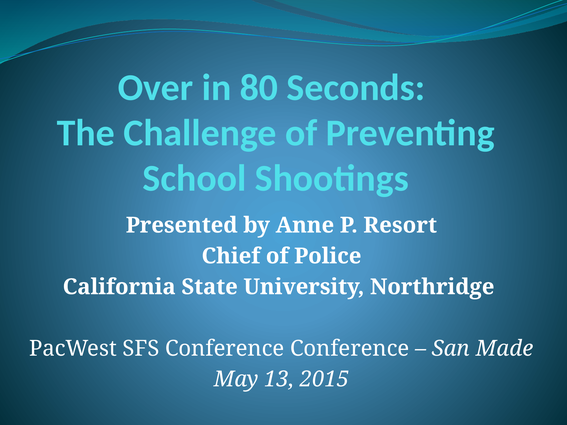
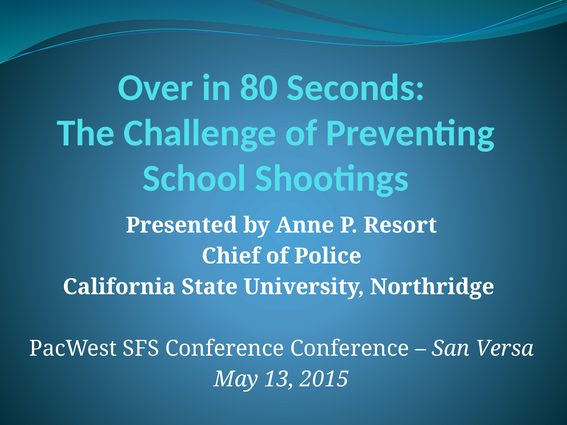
Made: Made -> Versa
